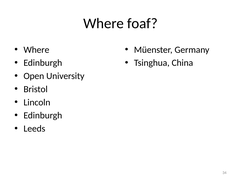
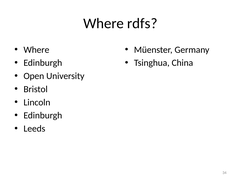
foaf: foaf -> rdfs
